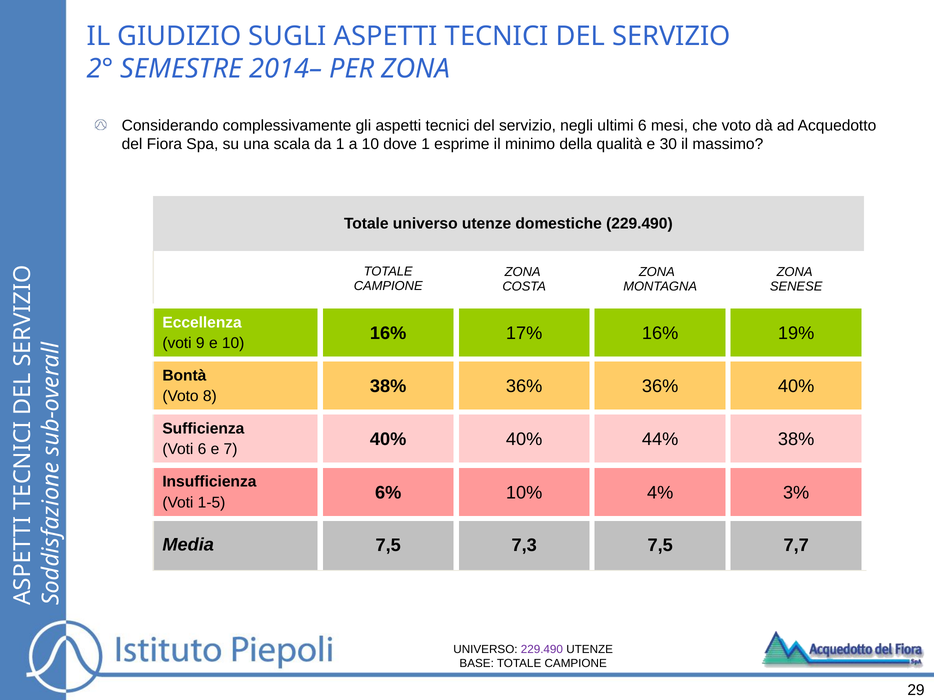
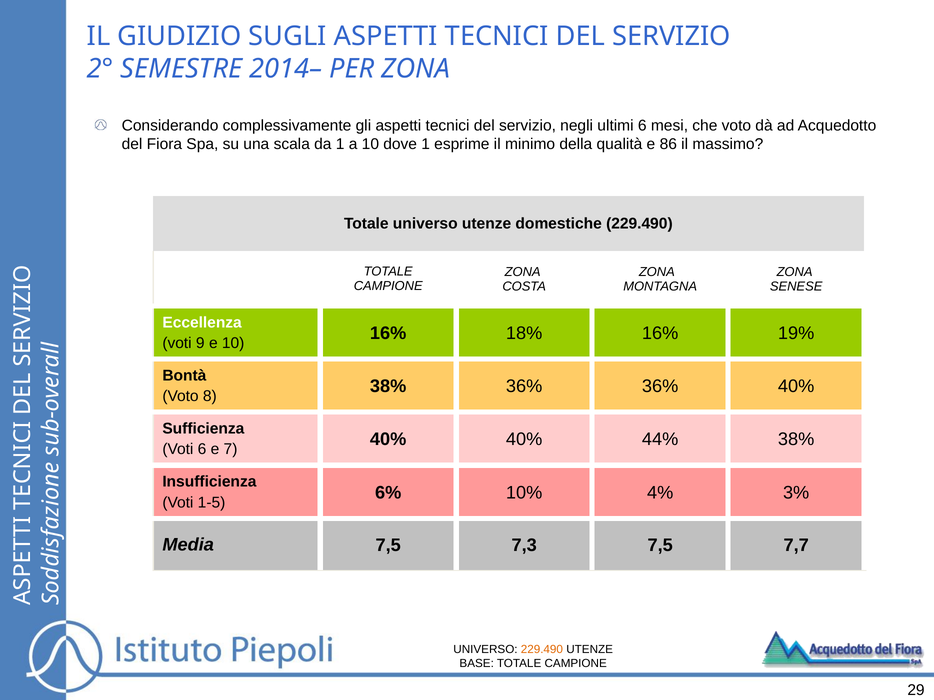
30: 30 -> 86
17%: 17% -> 18%
229.490 at (542, 650) colour: purple -> orange
